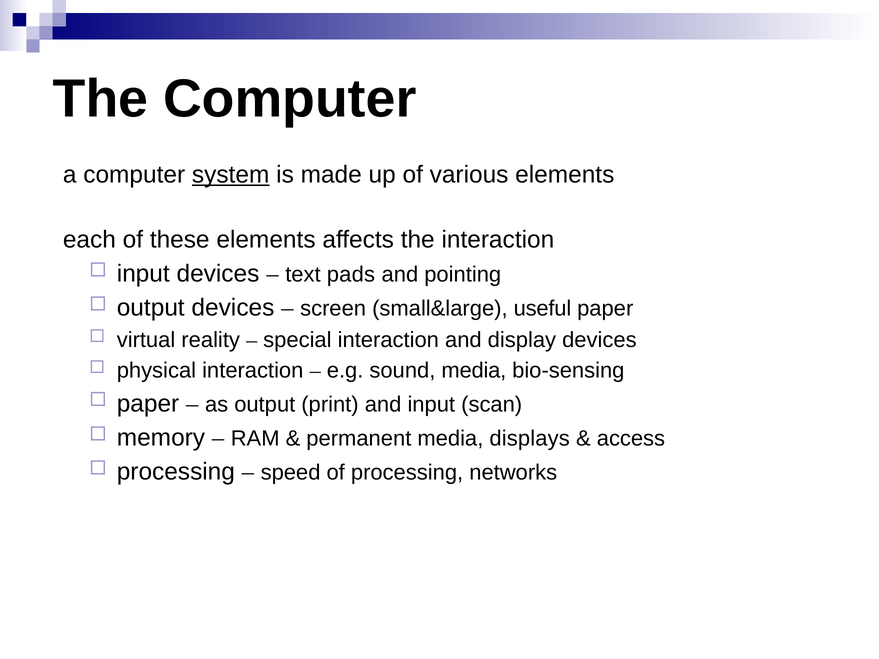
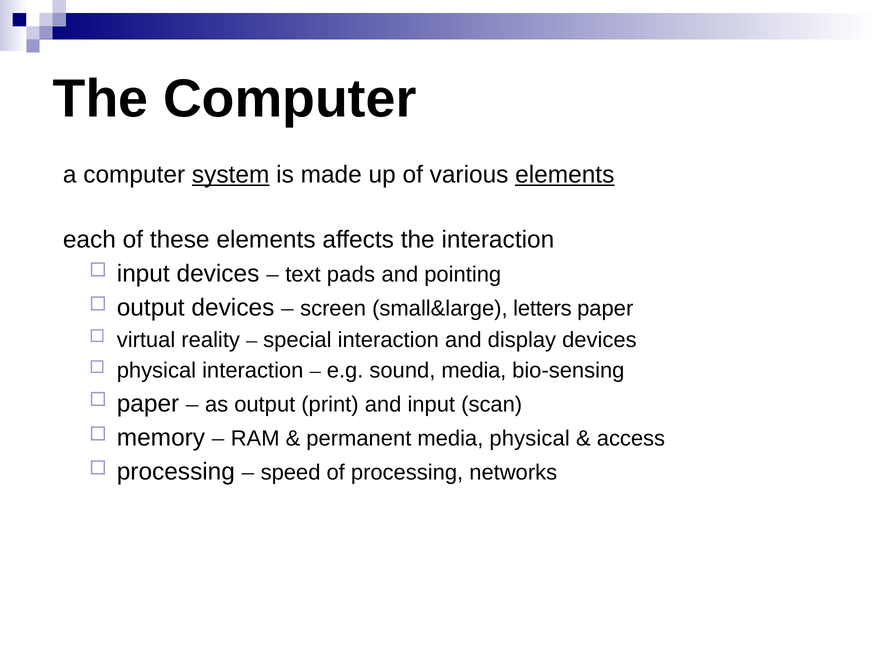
elements at (565, 175) underline: none -> present
useful: useful -> letters
media displays: displays -> physical
